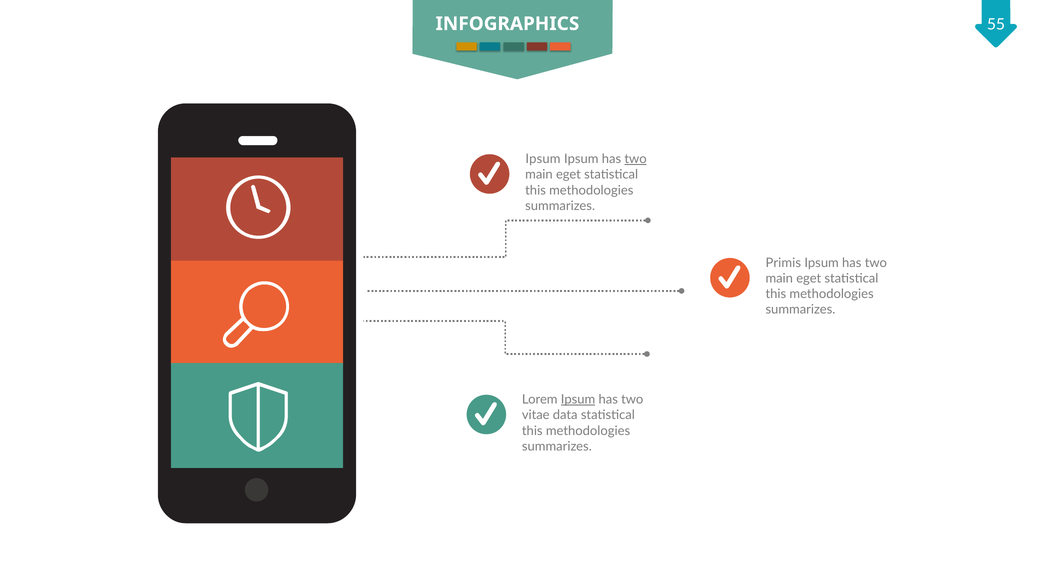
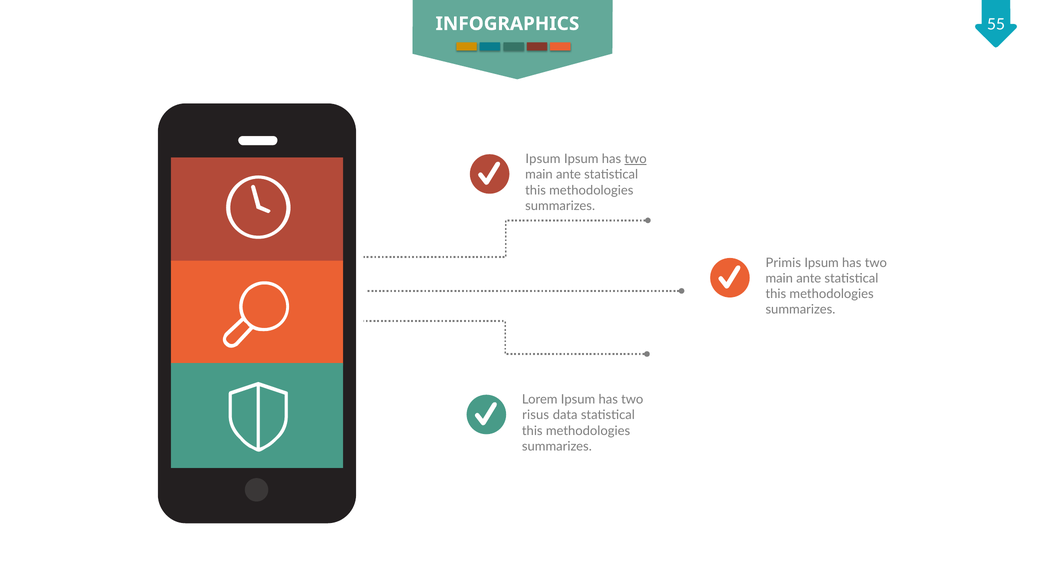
eget at (568, 175): eget -> ante
eget at (809, 278): eget -> ante
Ipsum at (578, 399) underline: present -> none
vitae: vitae -> risus
